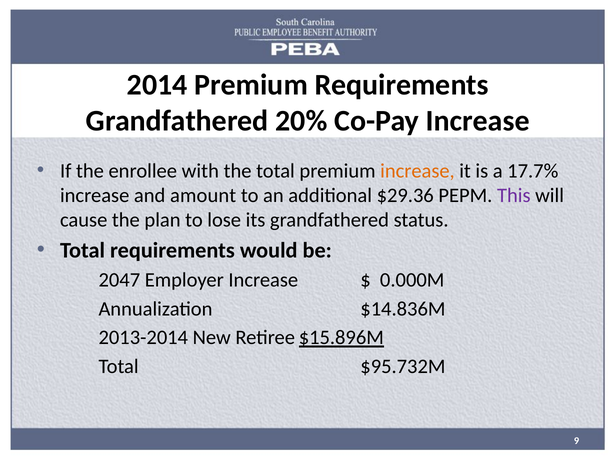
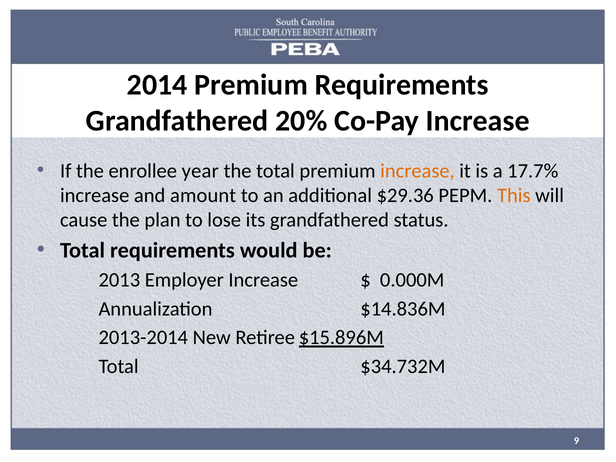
with: with -> year
This colour: purple -> orange
2047: 2047 -> 2013
$95.732M: $95.732M -> $34.732M
